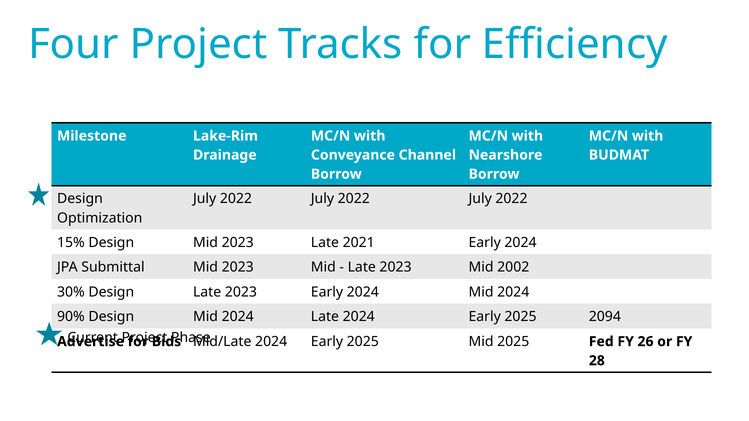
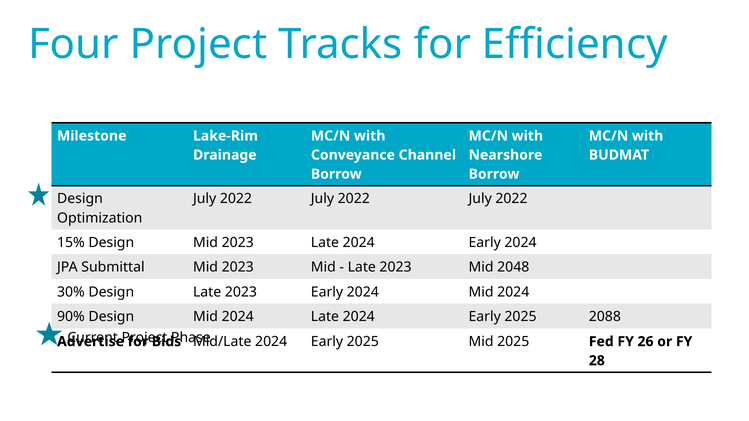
2023 Late 2021: 2021 -> 2024
2002: 2002 -> 2048
2094: 2094 -> 2088
